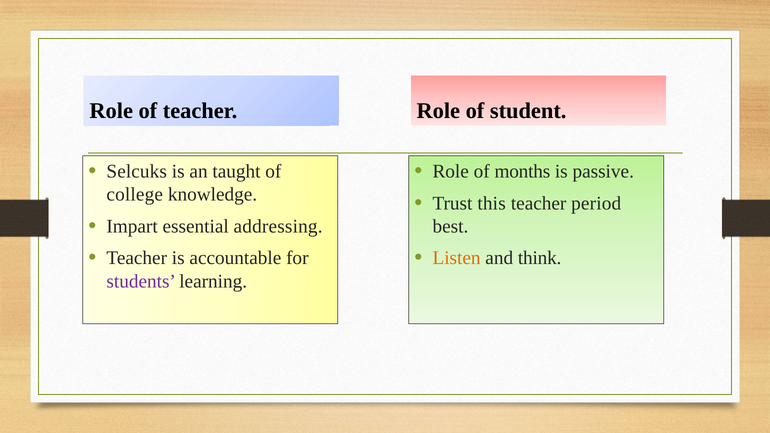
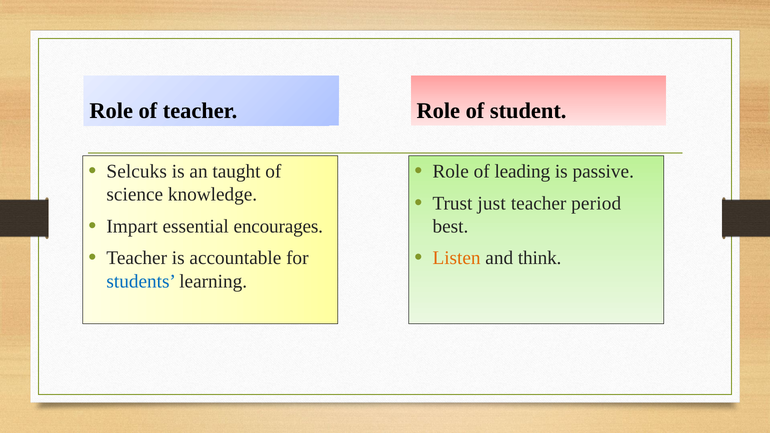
months: months -> leading
college: college -> science
this: this -> just
addressing: addressing -> encourages
students colour: purple -> blue
